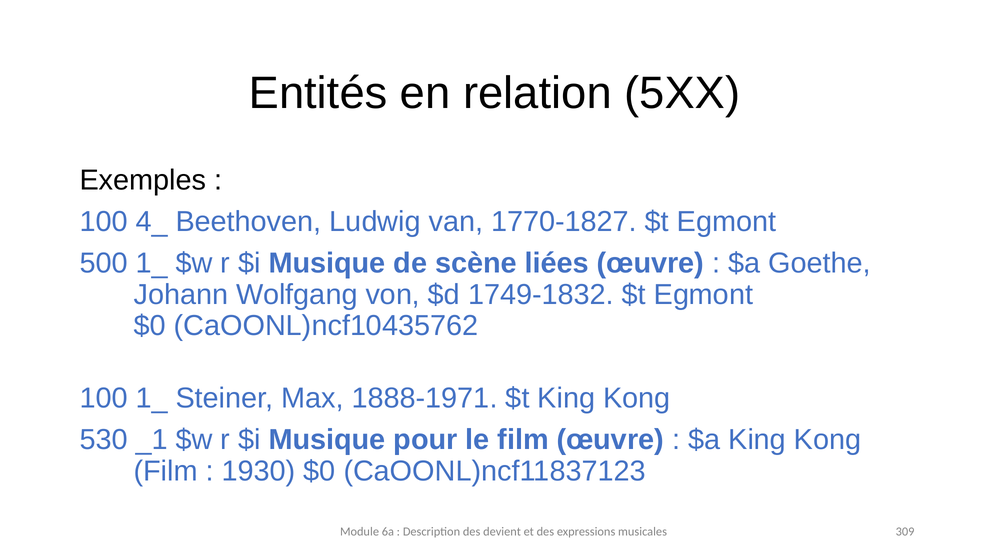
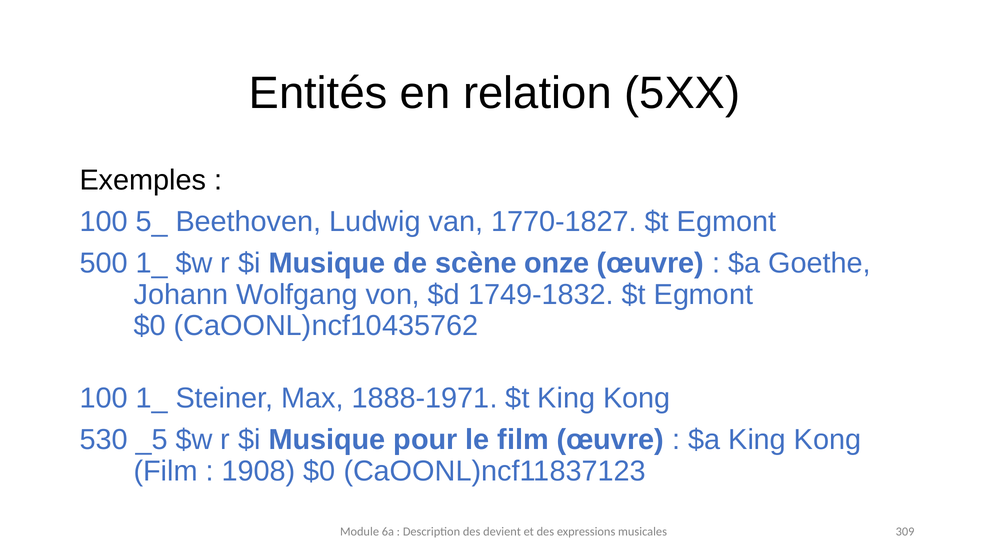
4_: 4_ -> 5_
liées: liées -> onze
_1: _1 -> _5
1930: 1930 -> 1908
